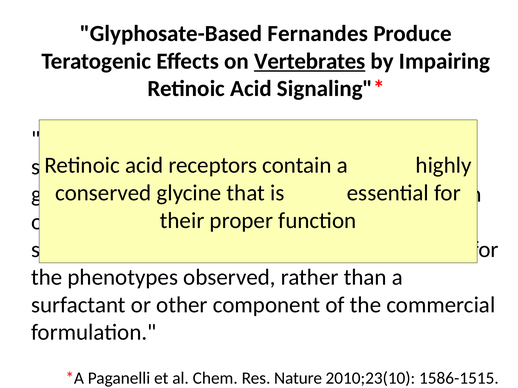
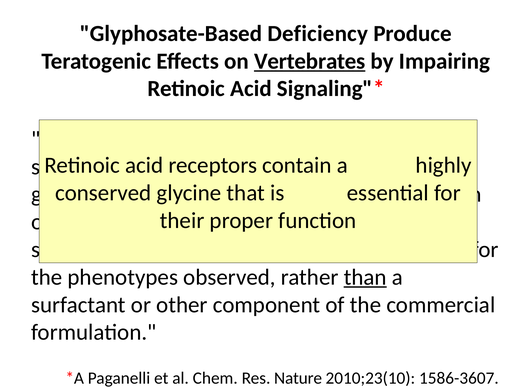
Fernandes: Fernandes -> Deficiency
than underline: none -> present
1586-1515: 1586-1515 -> 1586-3607
